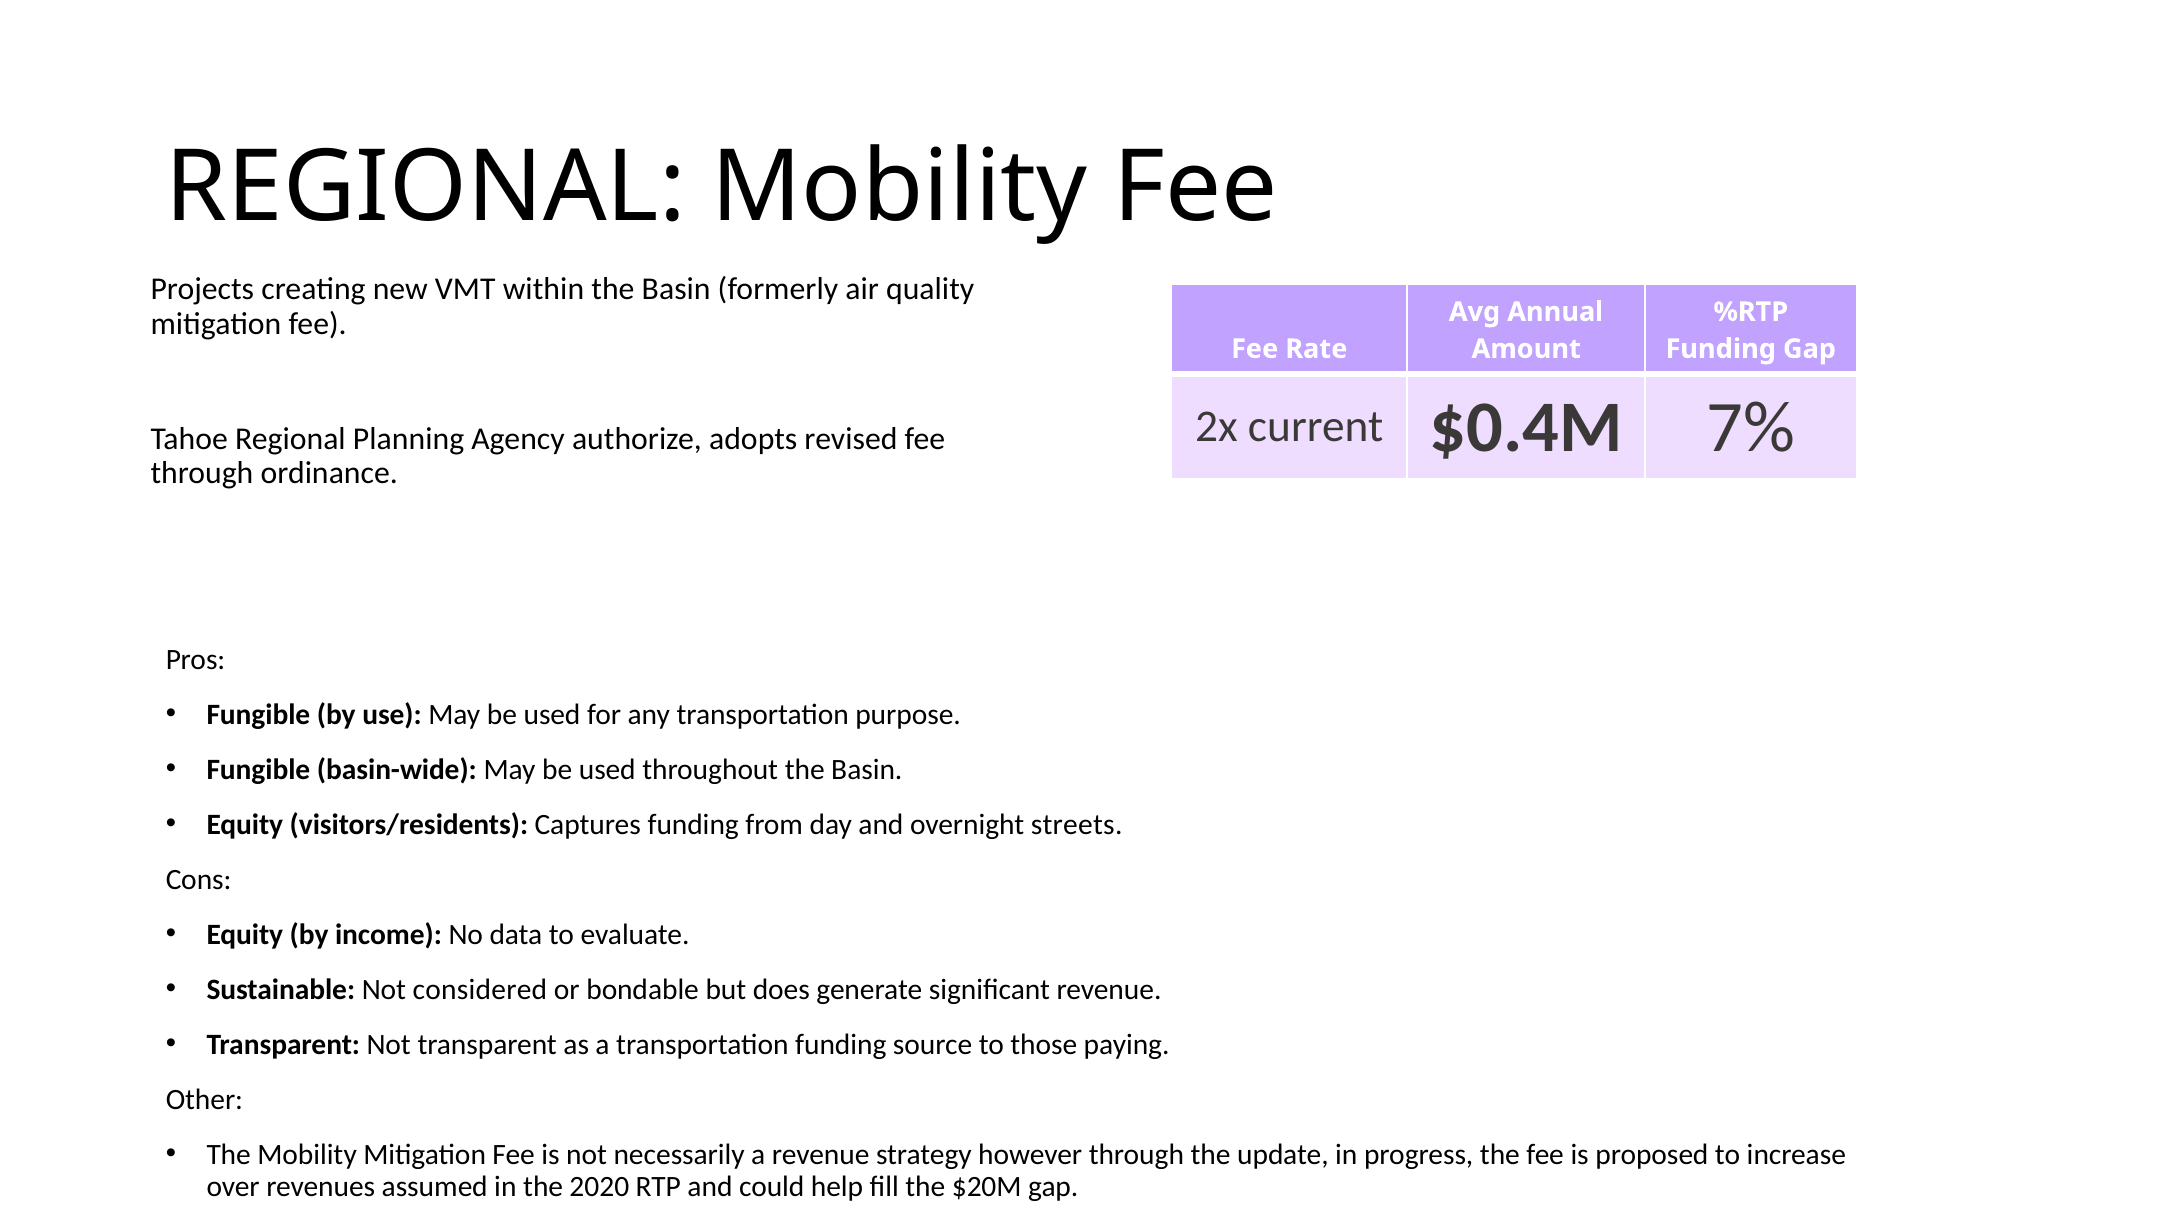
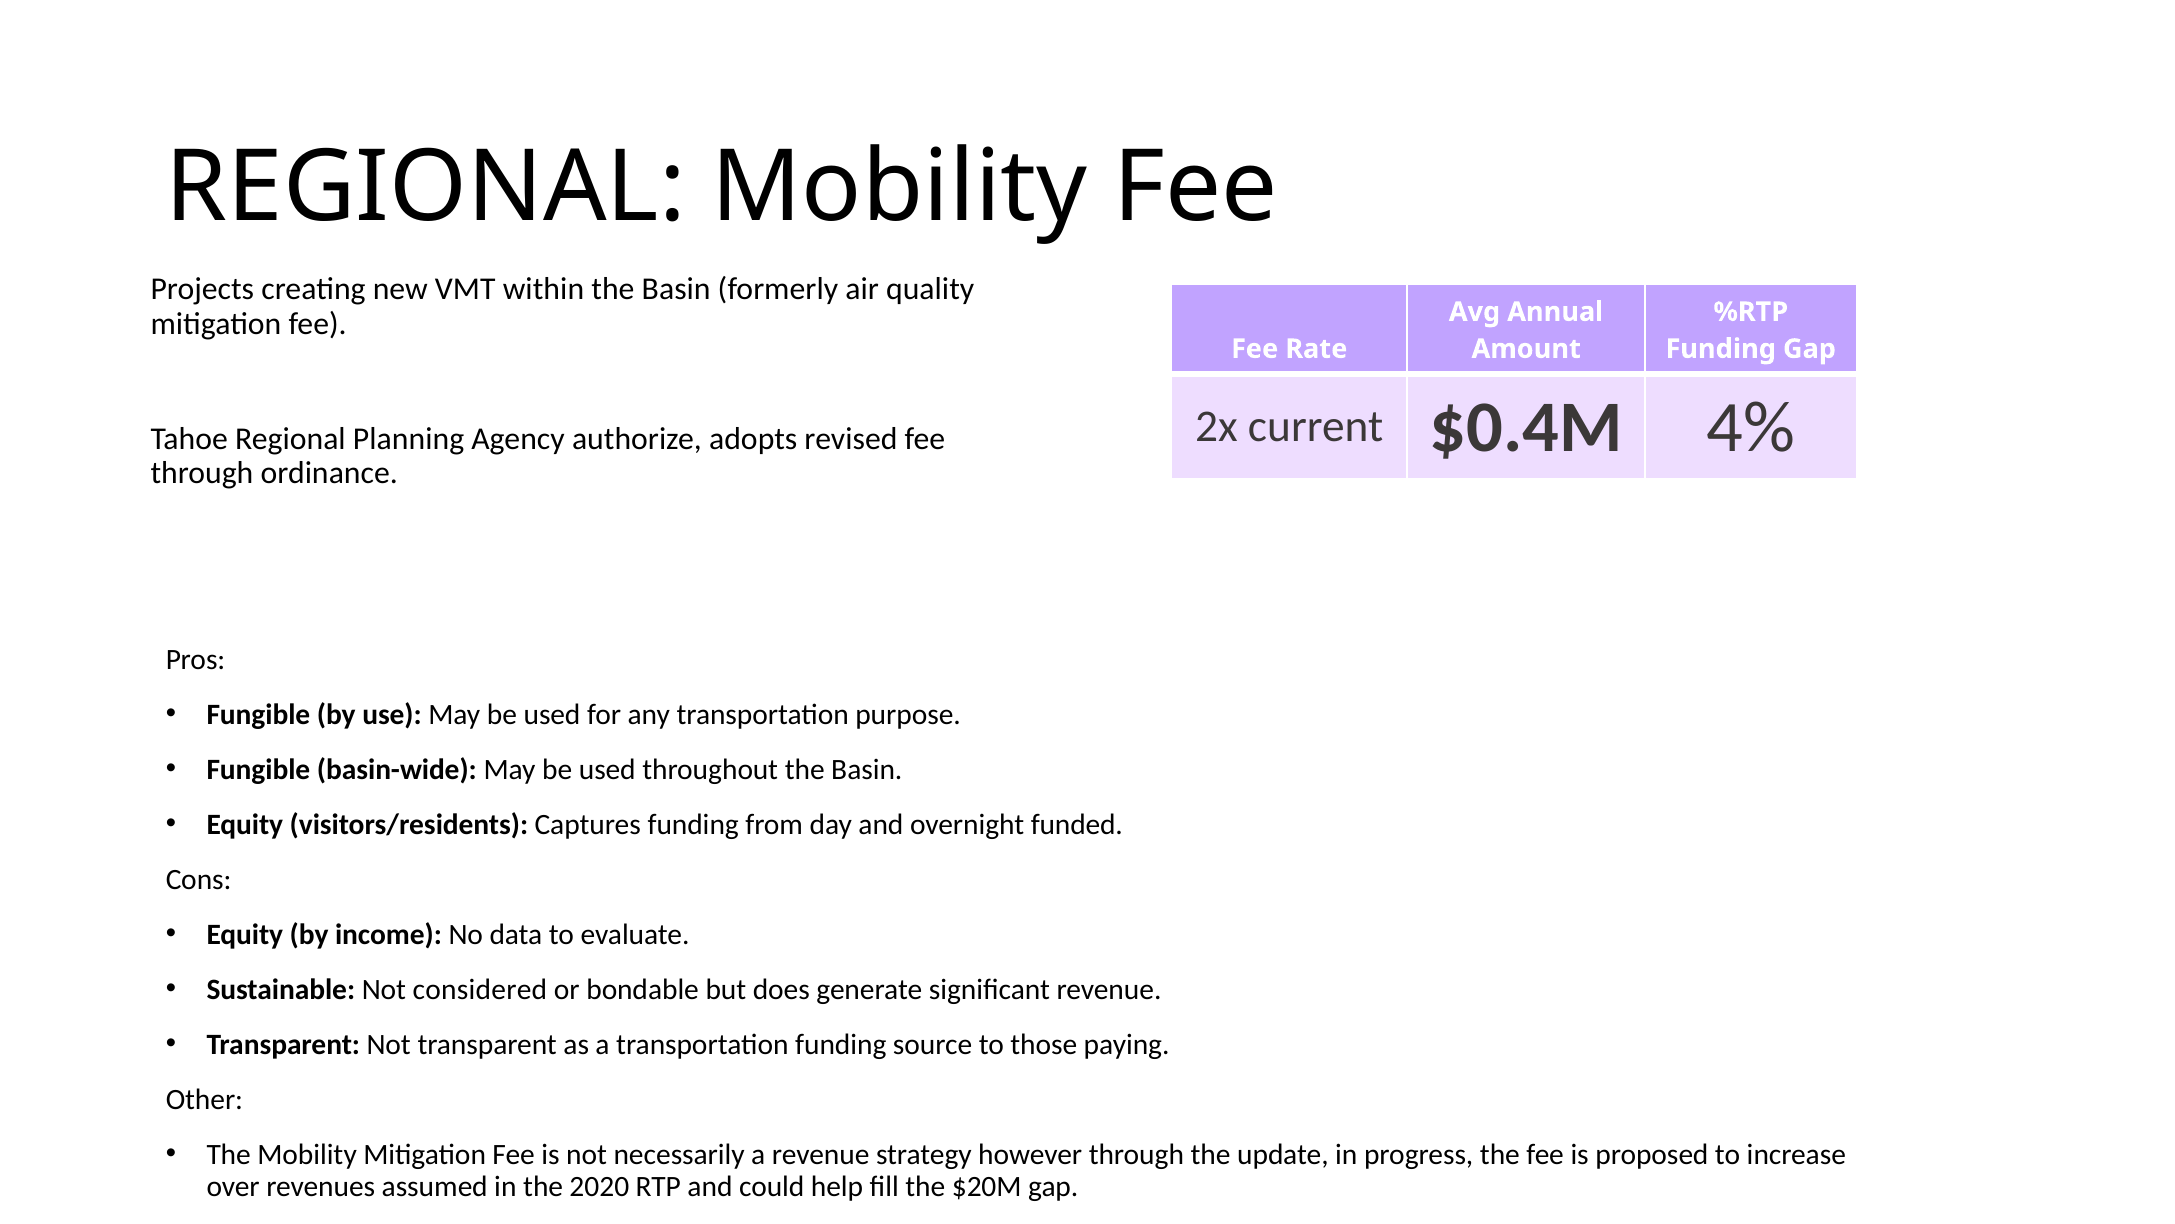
7%: 7% -> 4%
streets: streets -> funded
